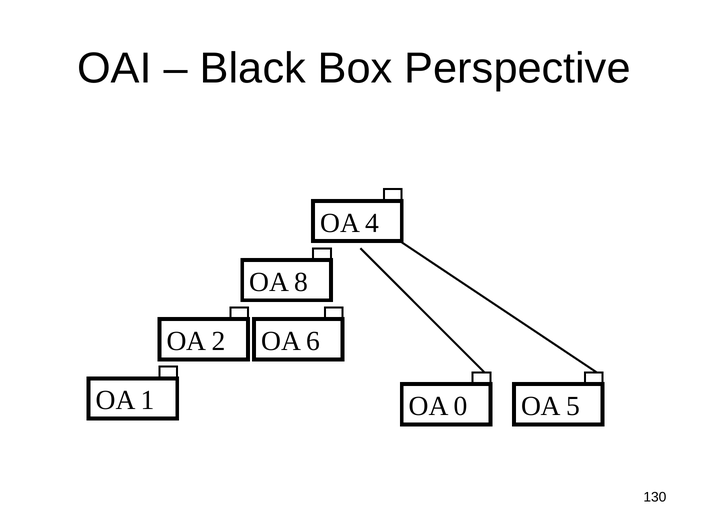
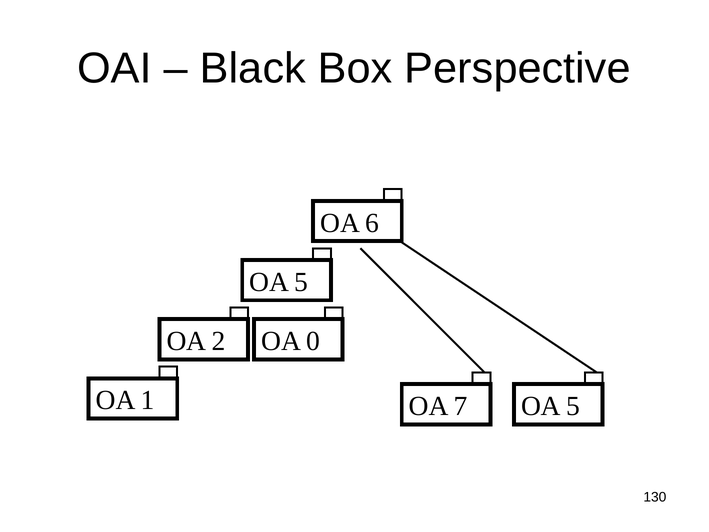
4: 4 -> 6
8 at (301, 282): 8 -> 5
6: 6 -> 0
0: 0 -> 7
